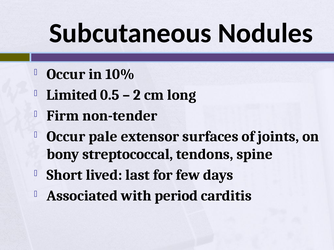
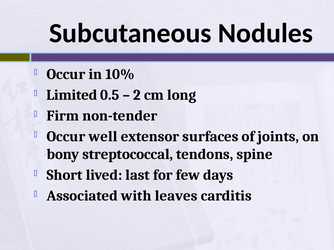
pale: pale -> well
period: period -> leaves
